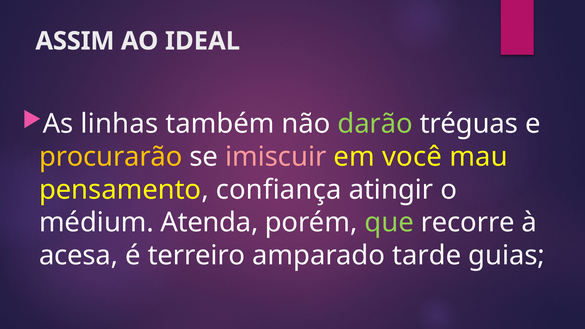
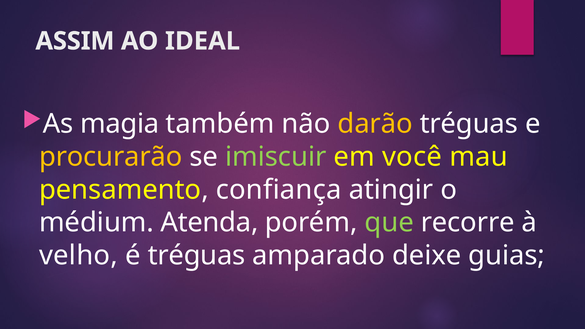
linhas: linhas -> magia
darão colour: light green -> yellow
imiscuir colour: pink -> light green
acesa: acesa -> velho
é terreiro: terreiro -> tréguas
tarde: tarde -> deixe
